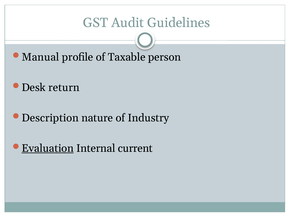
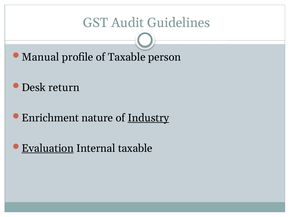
Description: Description -> Enrichment
Industry underline: none -> present
Internal current: current -> taxable
